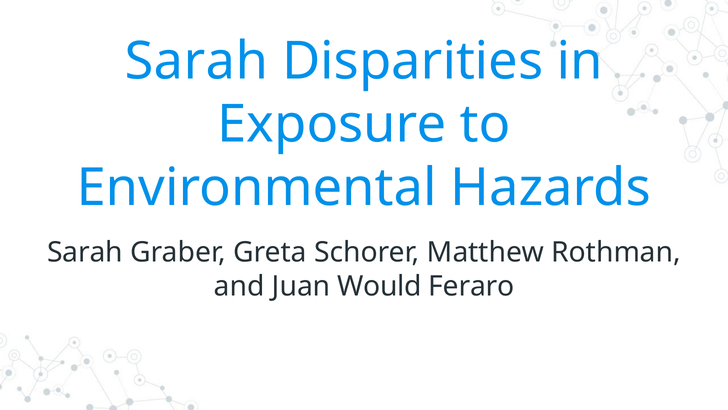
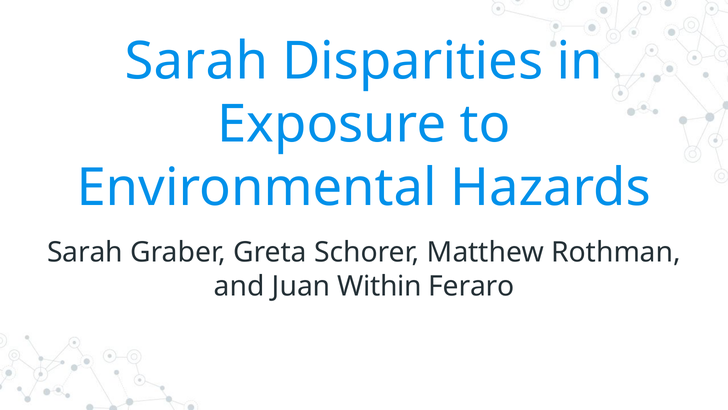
Would: Would -> Within
